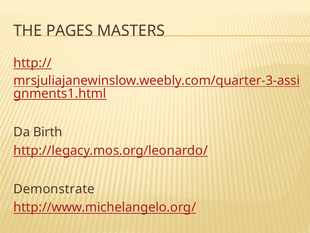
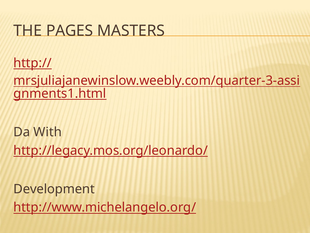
Birth: Birth -> With
Demonstrate: Demonstrate -> Development
